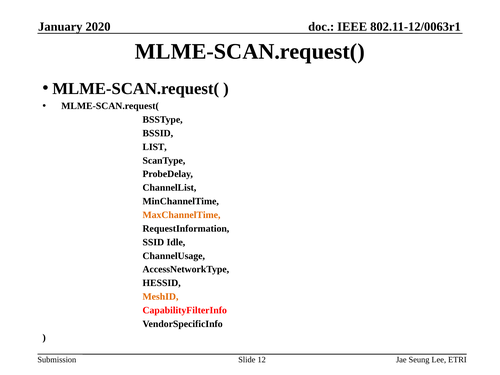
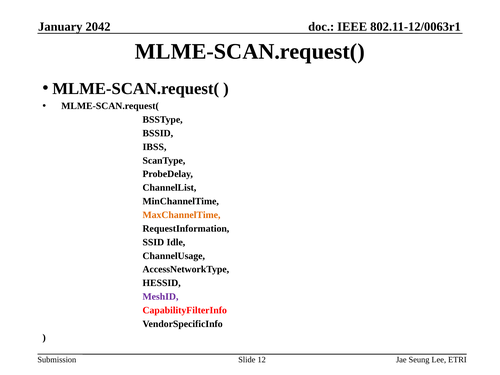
2020: 2020 -> 2042
LIST: LIST -> IBSS
MeshID colour: orange -> purple
